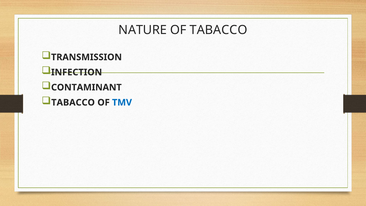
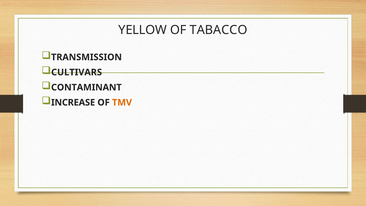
NATURE: NATURE -> YELLOW
INFECTION: INFECTION -> CULTIVARS
TABACCO at (73, 102): TABACCO -> INCREASE
TMV colour: blue -> orange
